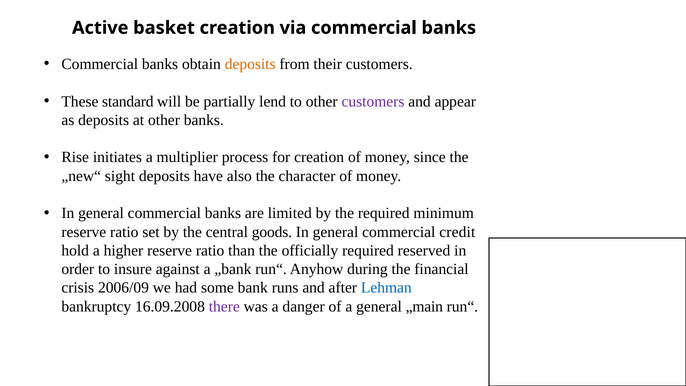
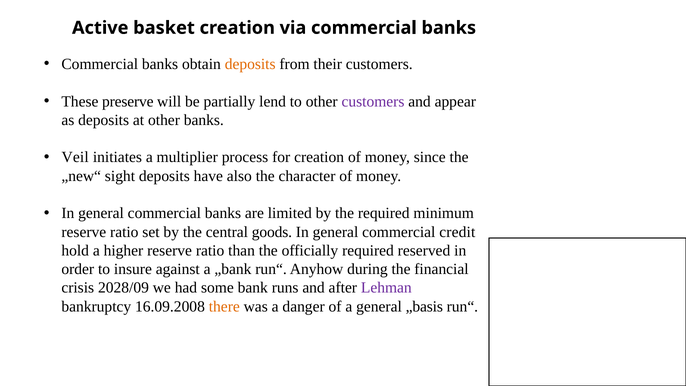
standard: standard -> preserve
Rise: Rise -> Veil
2006/09: 2006/09 -> 2028/09
Lehman colour: blue -> purple
there colour: purple -> orange
„main: „main -> „basis
